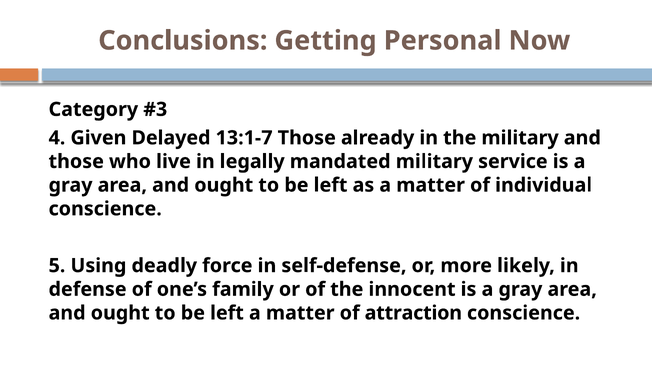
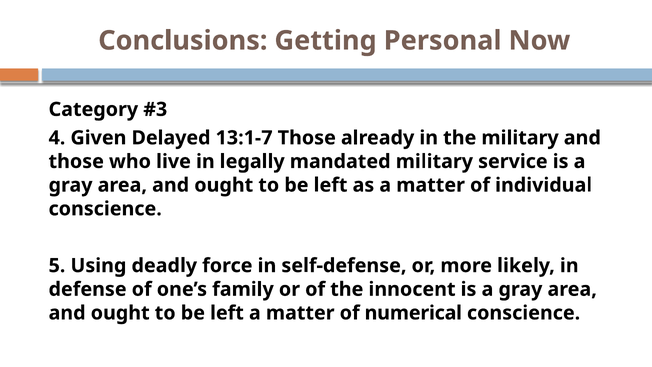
attraction: attraction -> numerical
